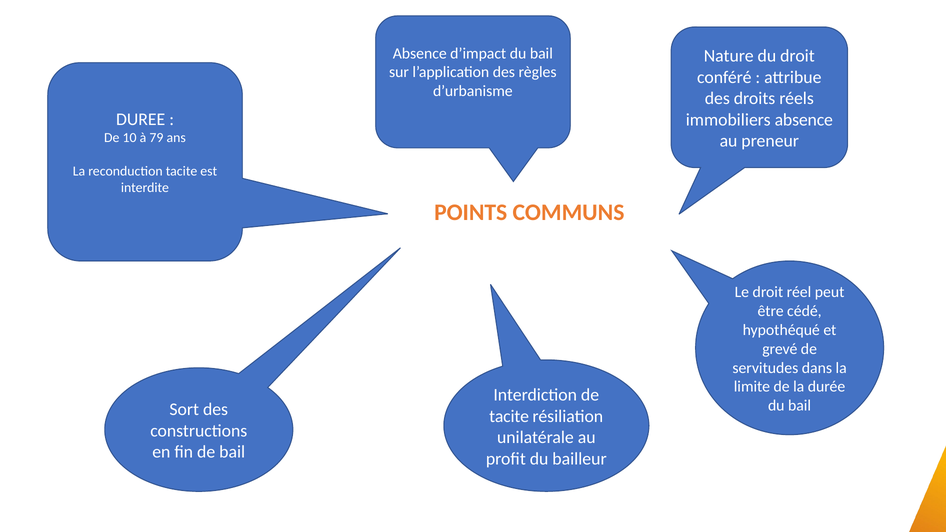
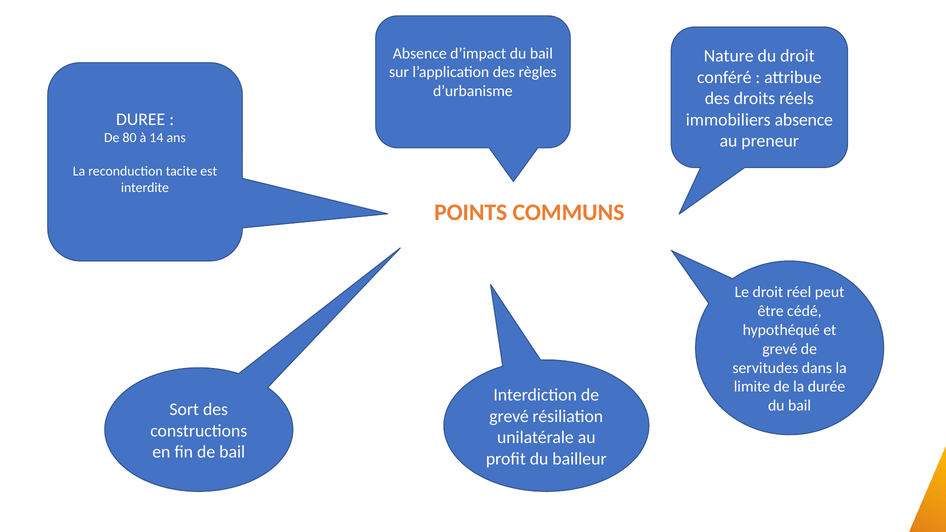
10: 10 -> 80
79: 79 -> 14
tacite at (509, 416): tacite -> grevé
